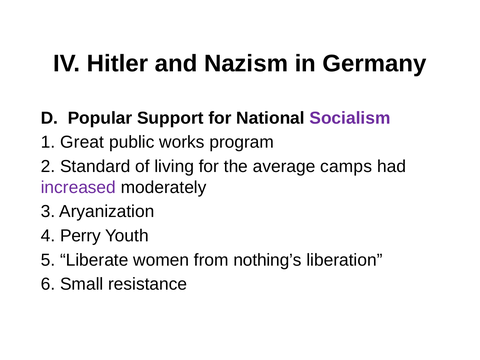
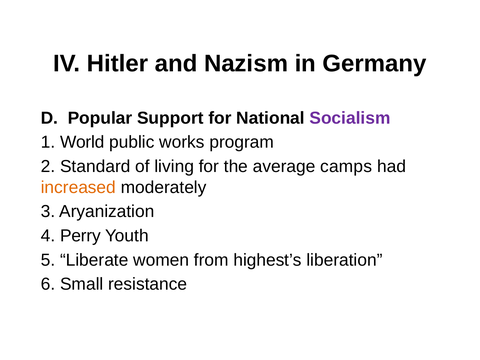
Great: Great -> World
increased colour: purple -> orange
nothing’s: nothing’s -> highest’s
